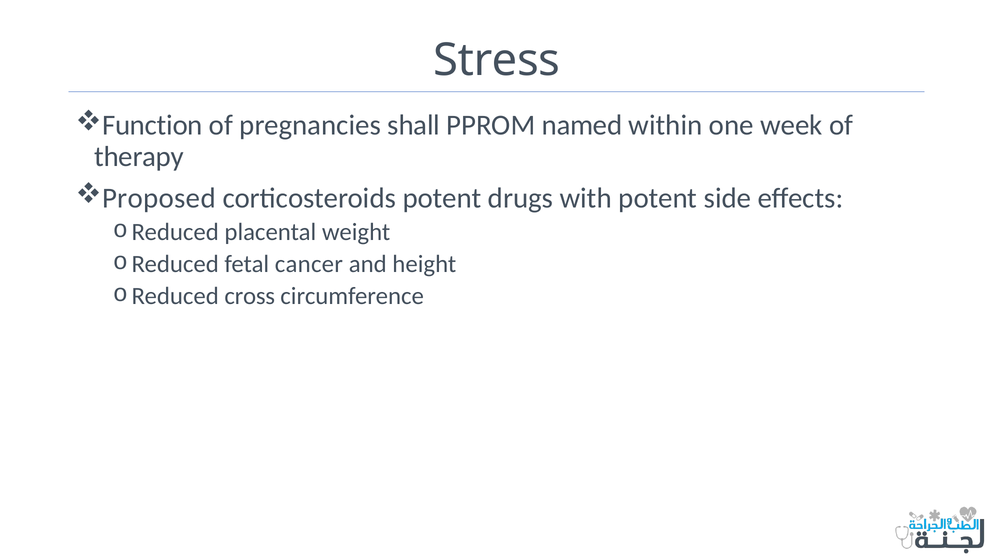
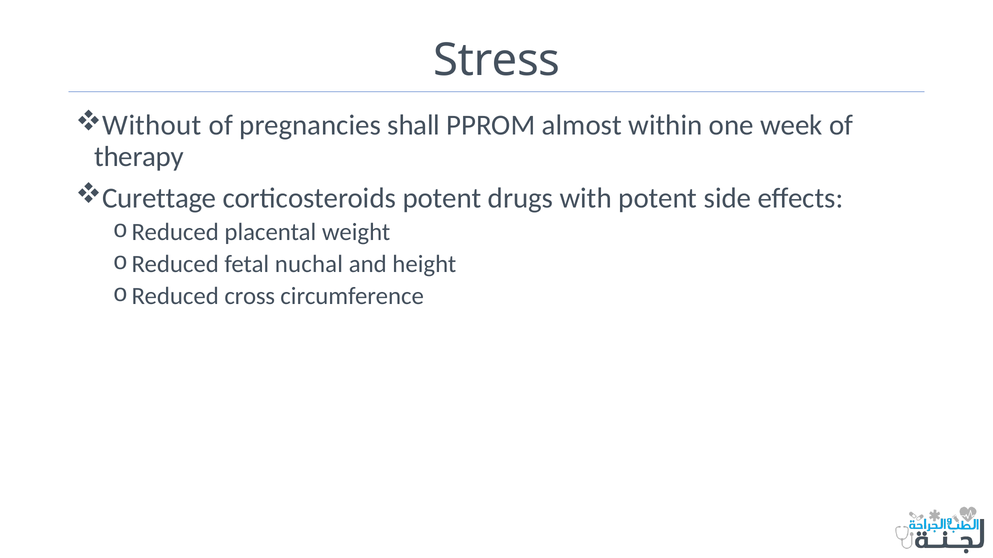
Function: Function -> Without
named: named -> almost
Proposed: Proposed -> Curettage
cancer: cancer -> nuchal
